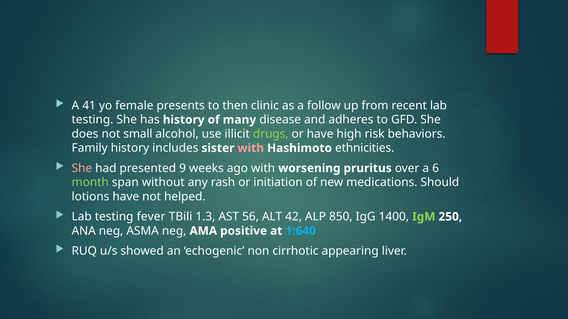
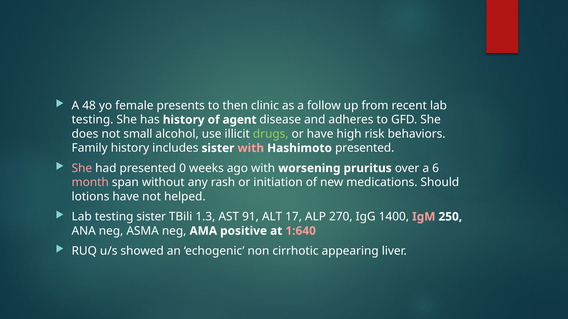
41: 41 -> 48
many: many -> agent
Hashimoto ethnicities: ethnicities -> presented
9: 9 -> 0
month colour: light green -> pink
testing fever: fever -> sister
56: 56 -> 91
42: 42 -> 17
850: 850 -> 270
IgM colour: light green -> pink
1:640 colour: light blue -> pink
